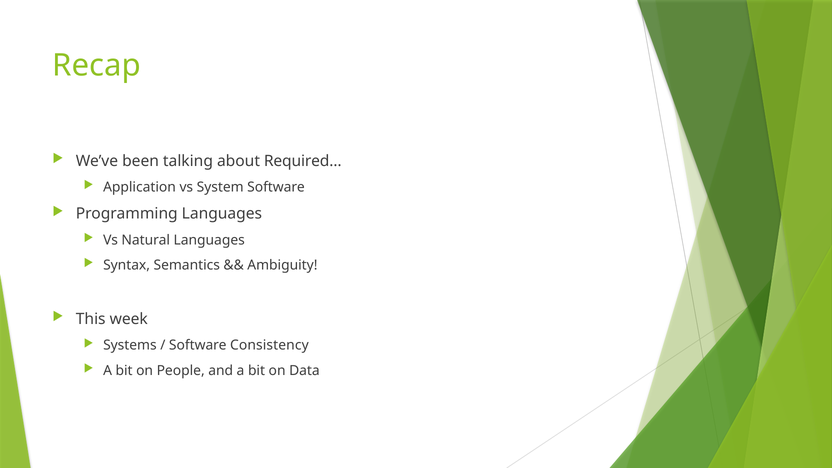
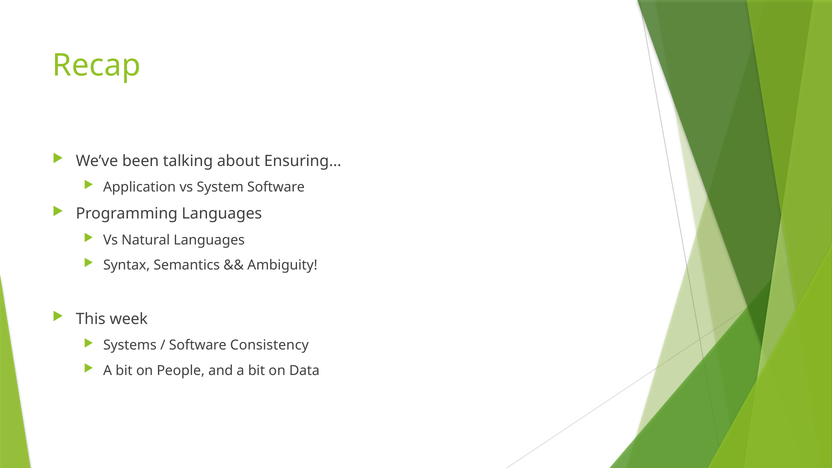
Required…: Required… -> Ensuring…
